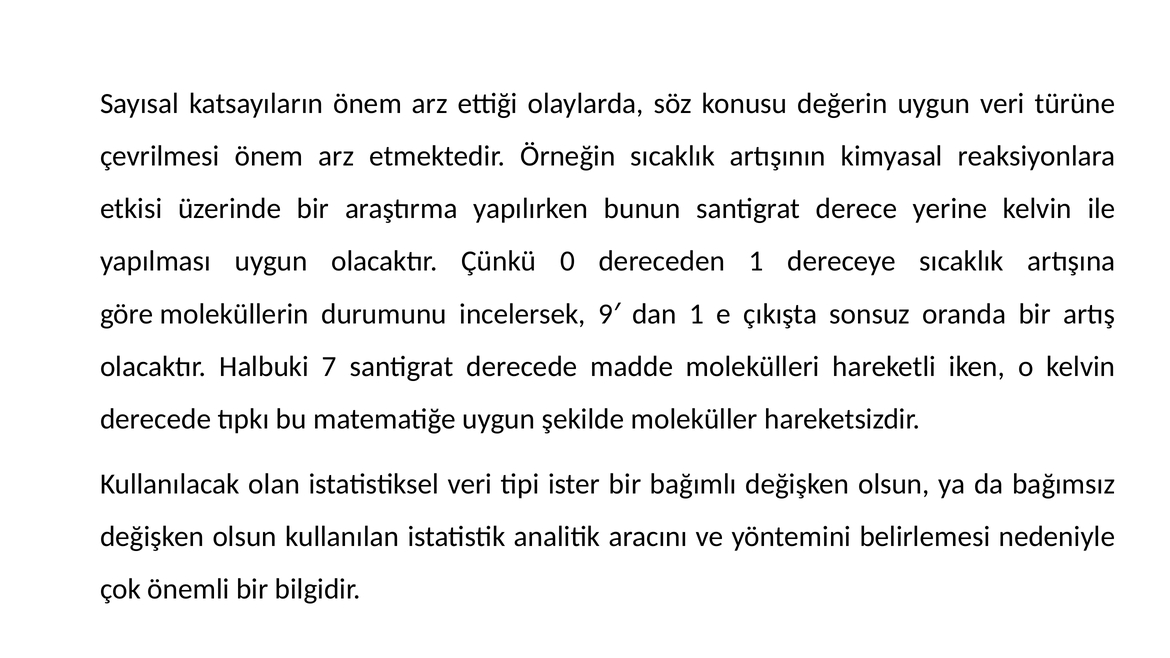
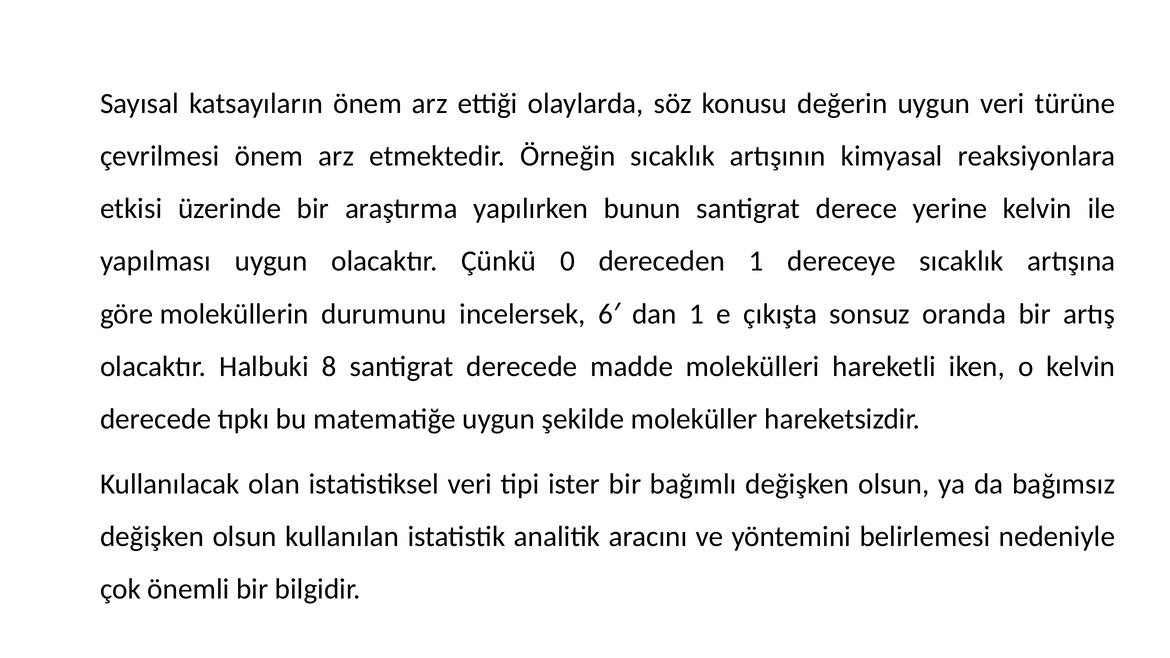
9: 9 -> 6
7: 7 -> 8
